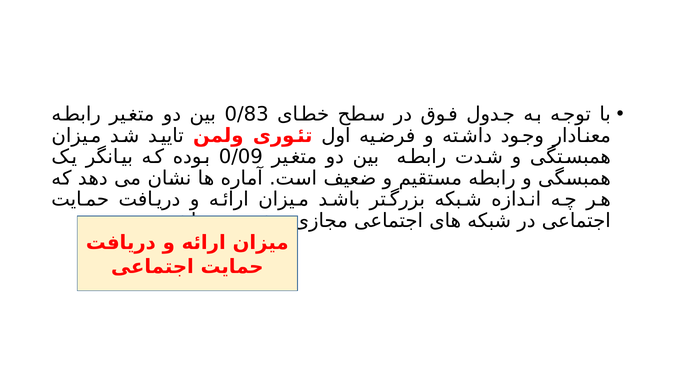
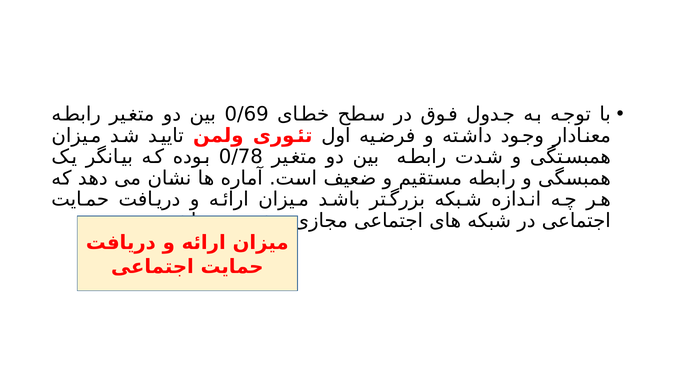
0/83: 0/83 -> 0/69
0/09: 0/09 -> 0/78
